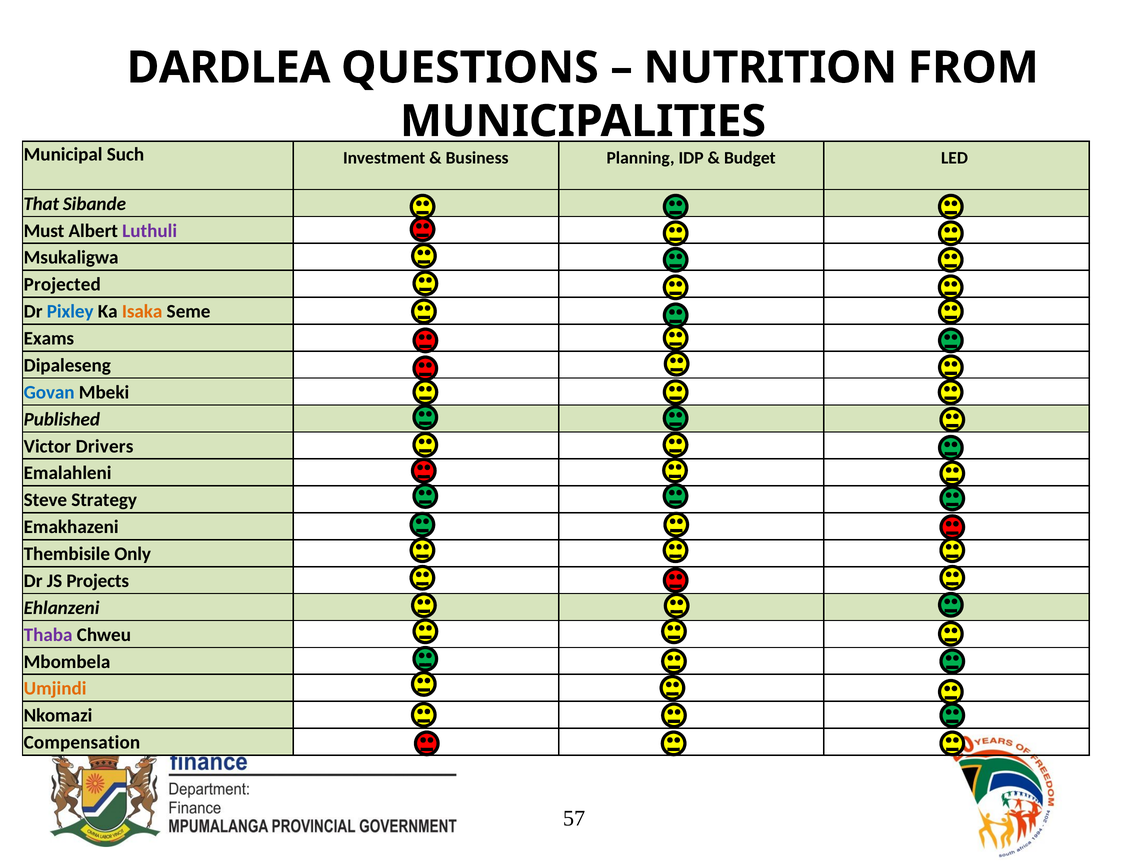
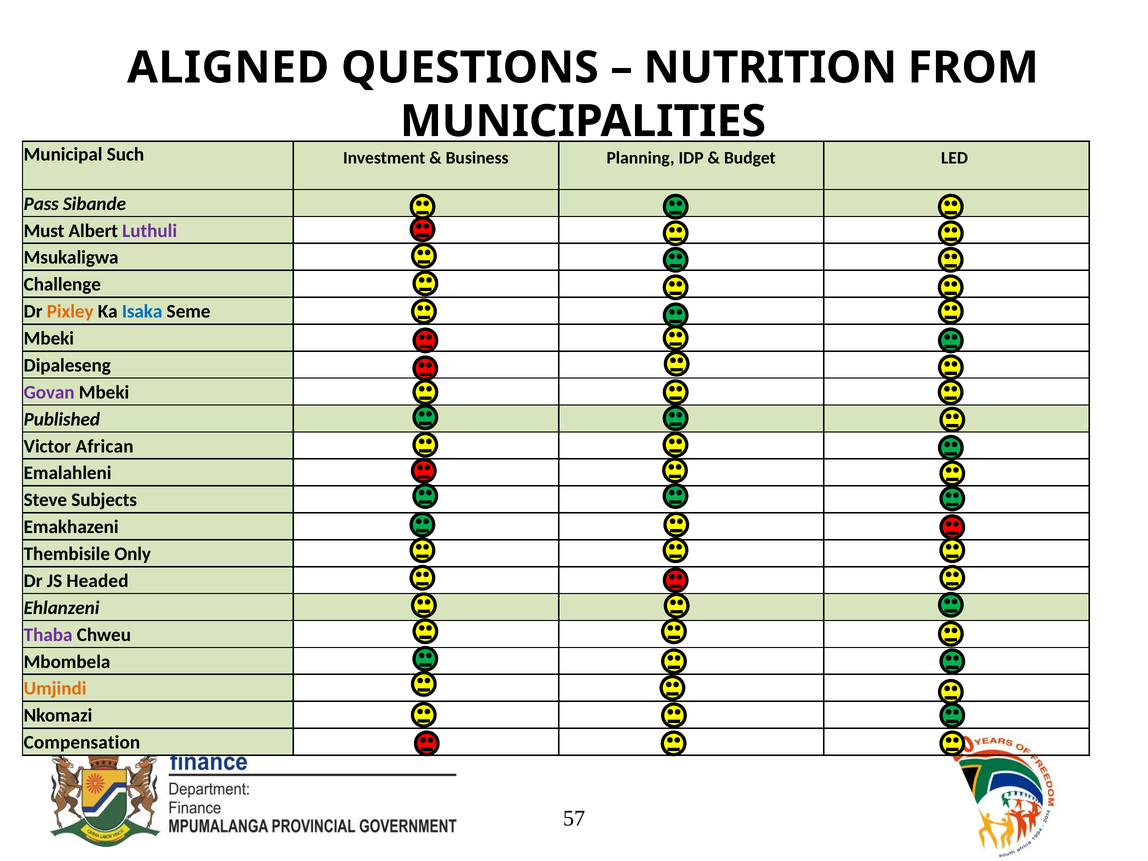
DARDLEA: DARDLEA -> ALIGNED
That: That -> Pass
Projected: Projected -> Challenge
Pixley colour: blue -> orange
Isaka colour: orange -> blue
Exams at (49, 338): Exams -> Mbeki
Govan colour: blue -> purple
Drivers: Drivers -> African
Strategy: Strategy -> Subjects
Projects: Projects -> Headed
